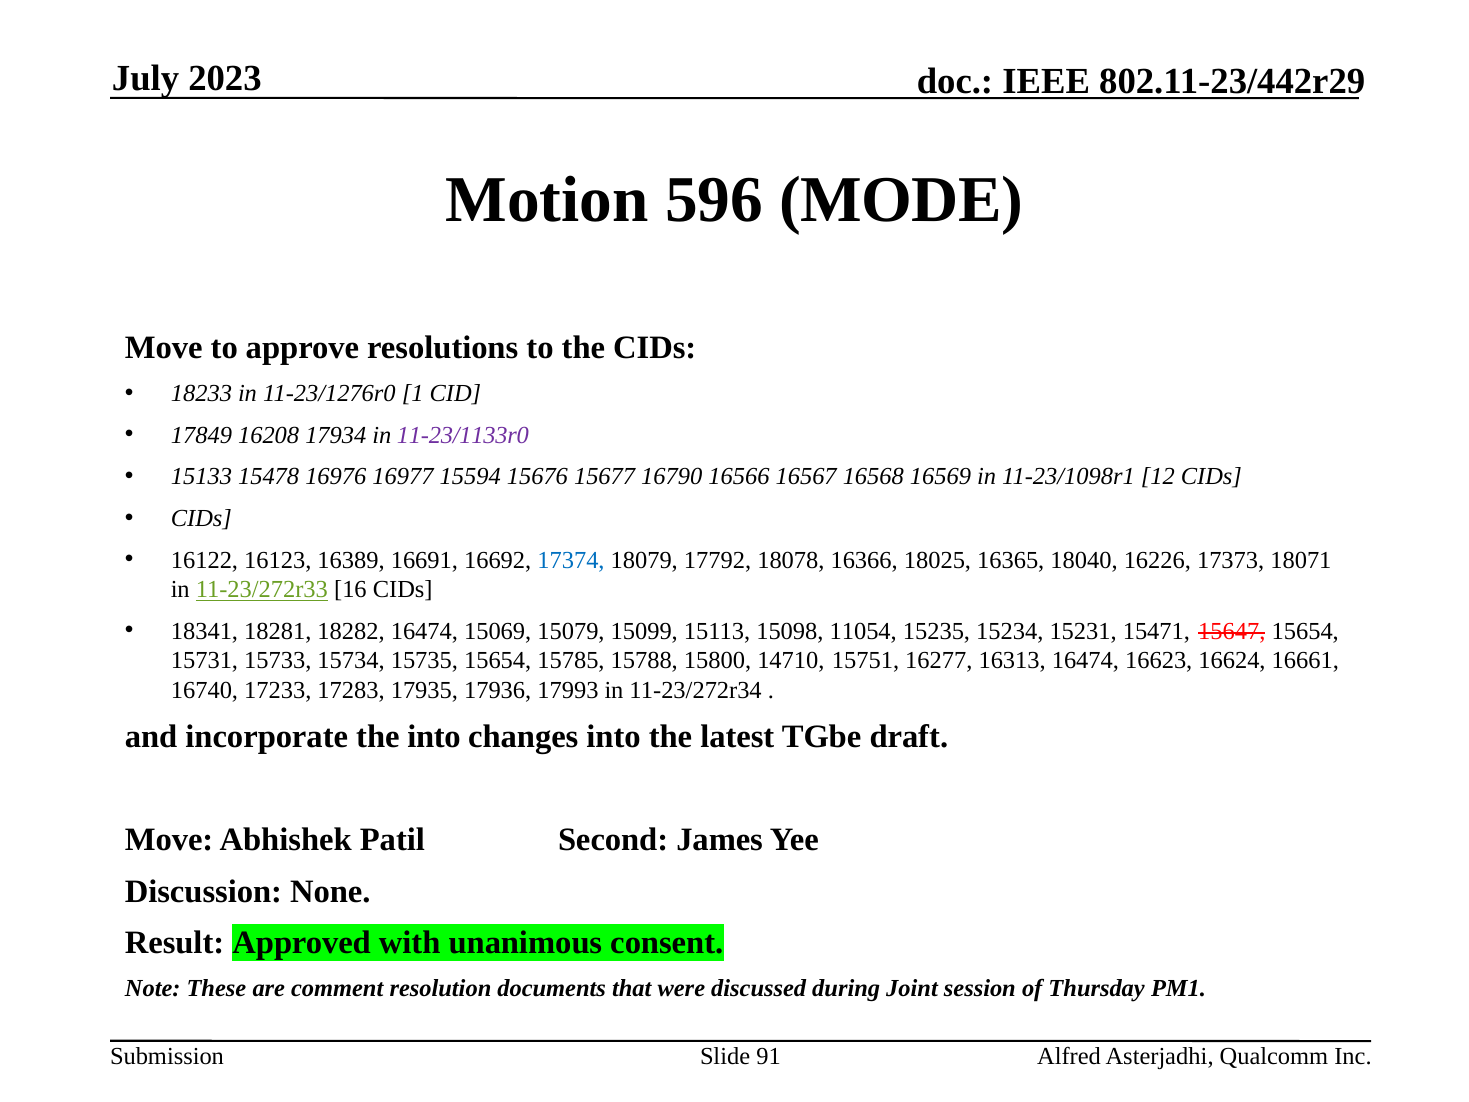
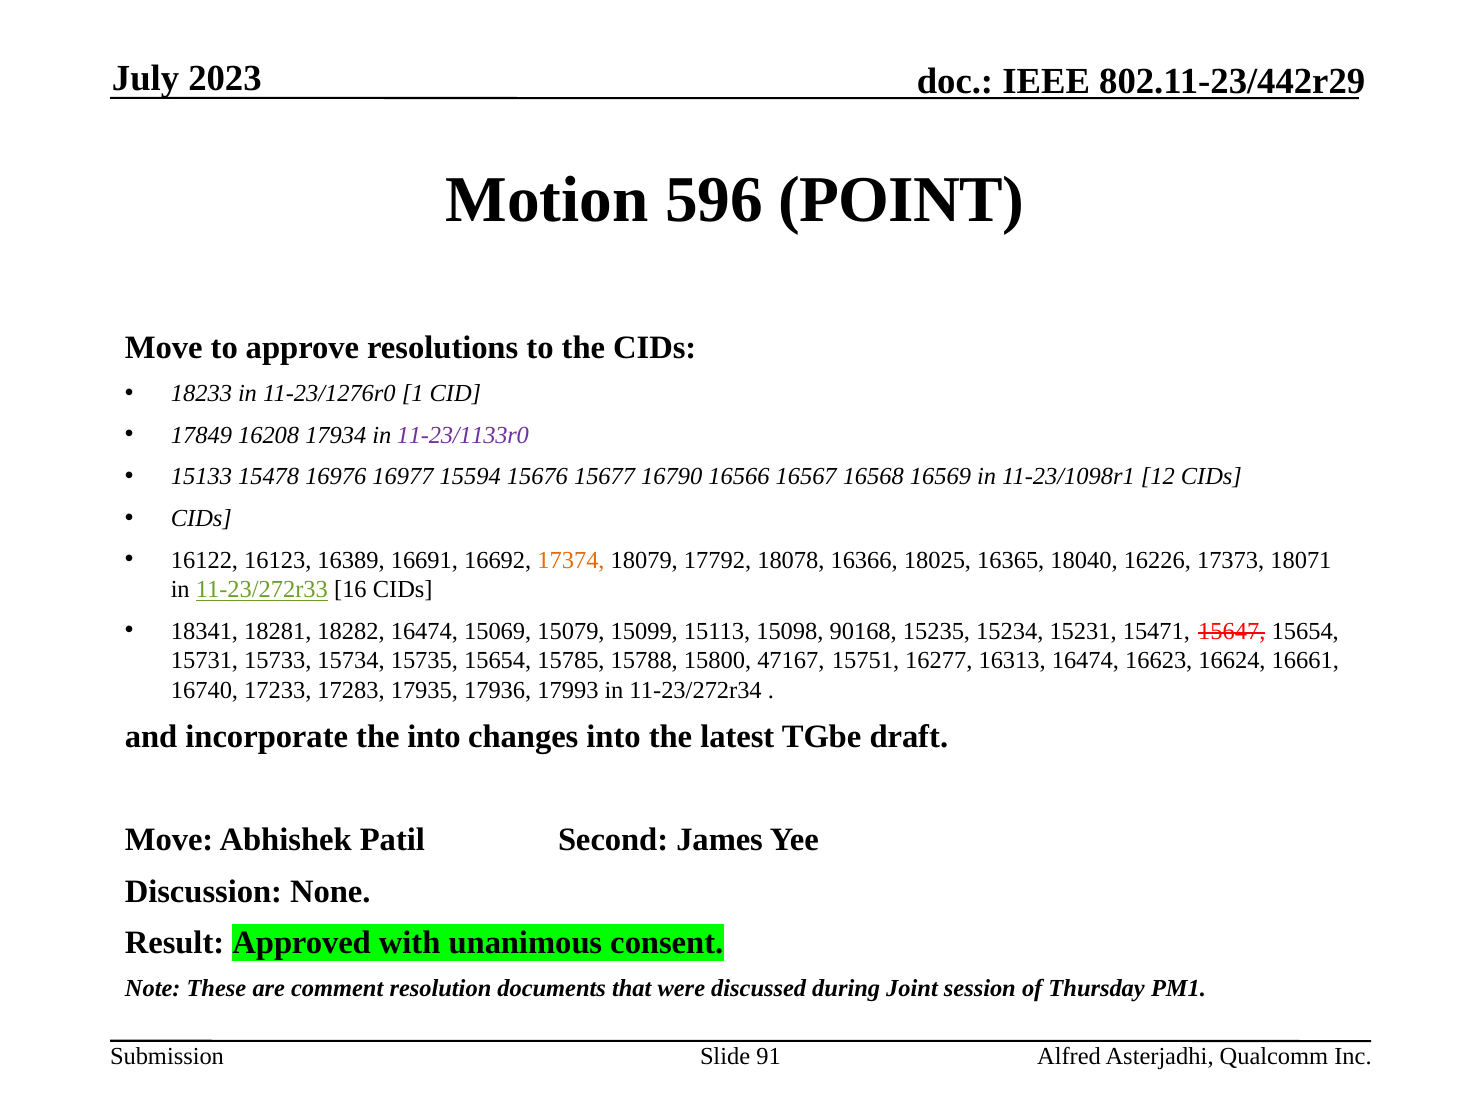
MODE: MODE -> POINT
17374 colour: blue -> orange
11054: 11054 -> 90168
14710: 14710 -> 47167
